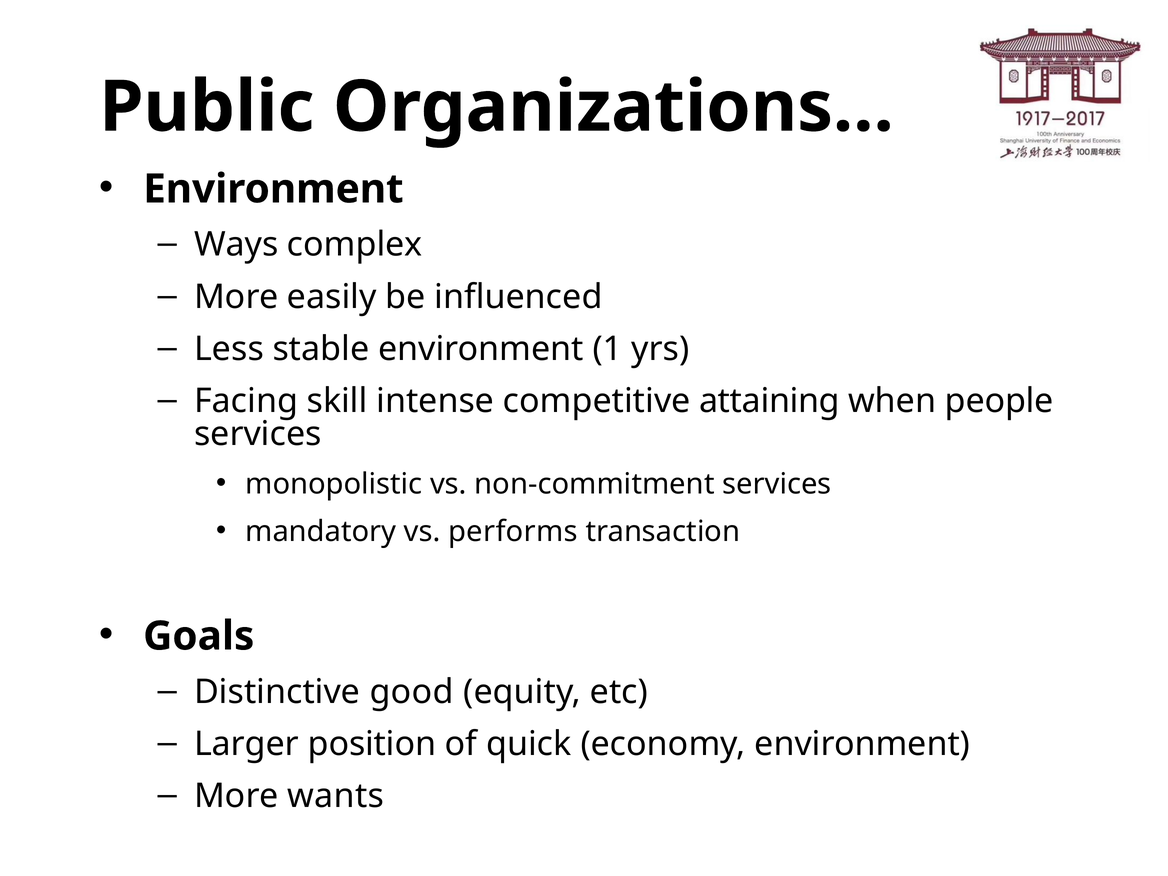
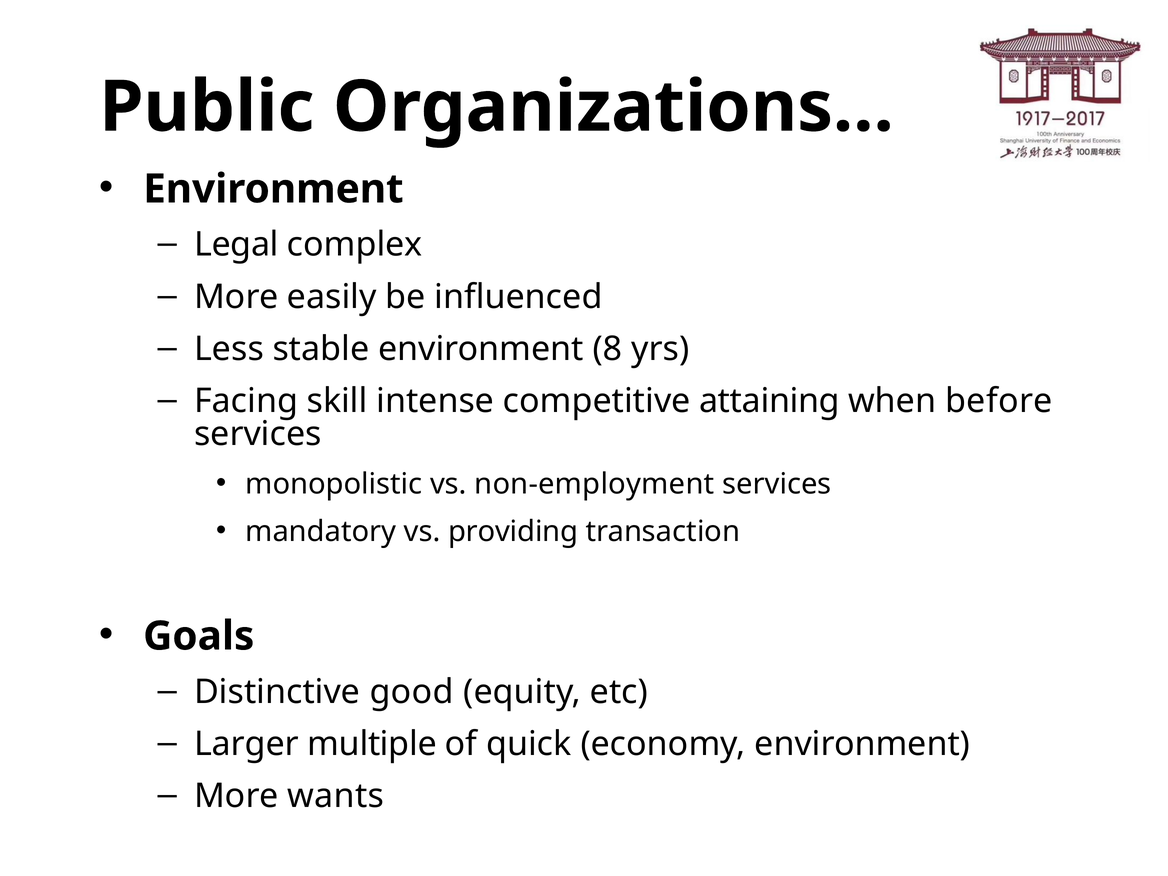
Ways: Ways -> Legal
1: 1 -> 8
people: people -> before
non-commitment: non-commitment -> non-employment
performs: performs -> providing
position: position -> multiple
